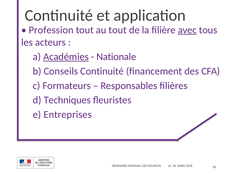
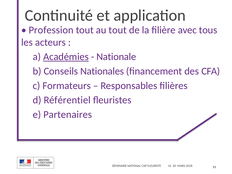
avec underline: present -> none
Conseils Continuité: Continuité -> Nationales
Techniques: Techniques -> Référentiel
Entreprises: Entreprises -> Partenaires
